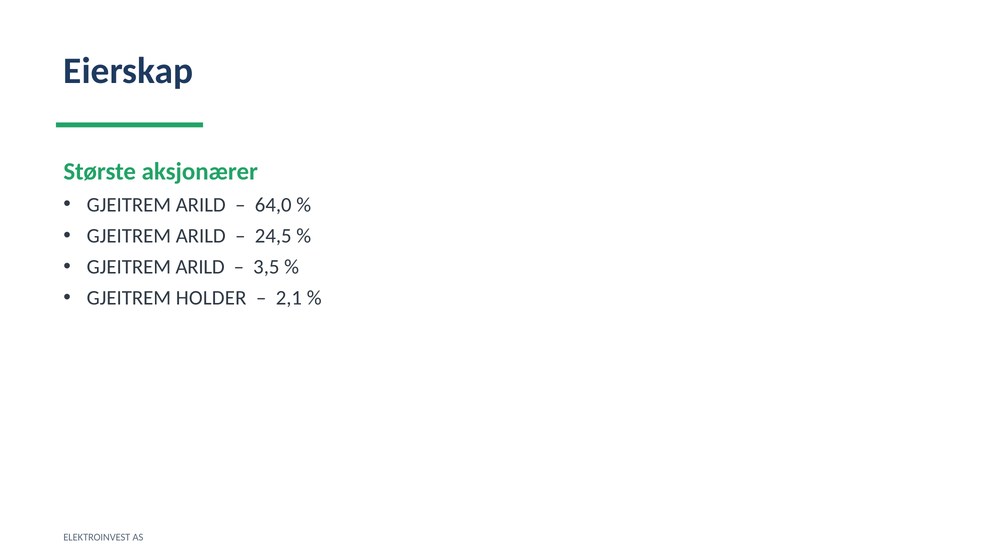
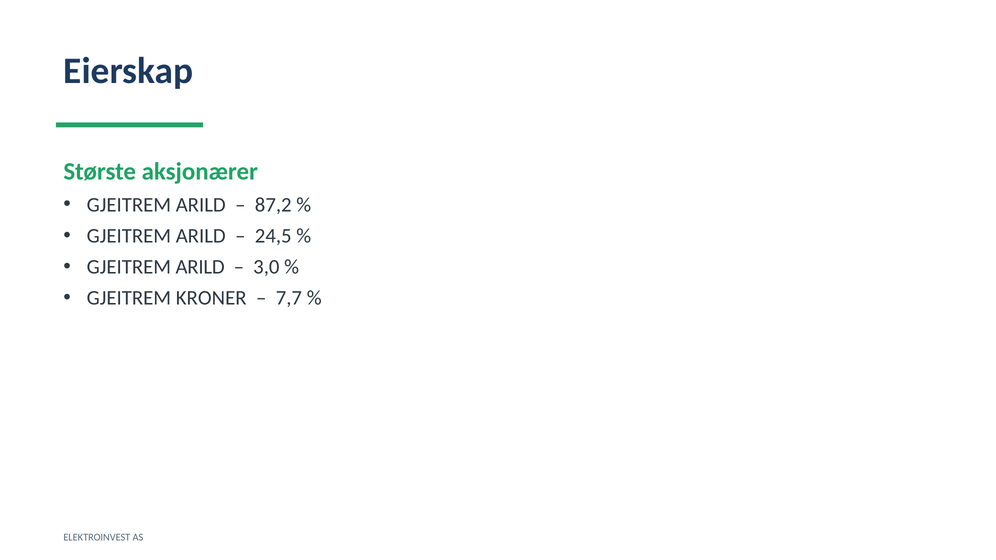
64,0: 64,0 -> 87,2
3,5: 3,5 -> 3,0
HOLDER: HOLDER -> KRONER
2,1: 2,1 -> 7,7
